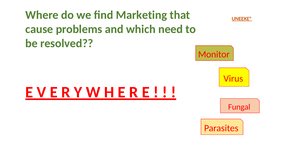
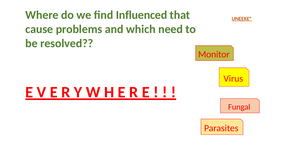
Marketing: Marketing -> Influenced
